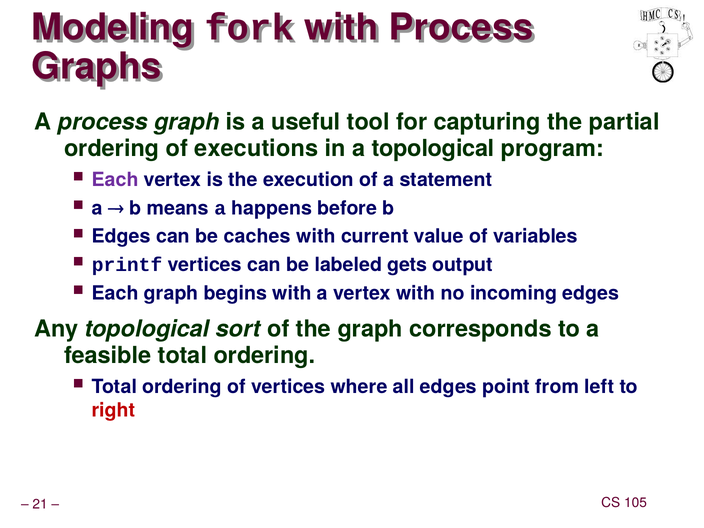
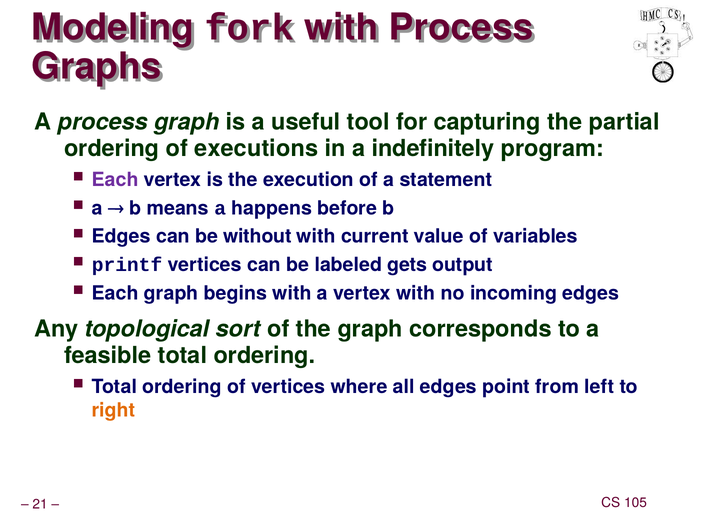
a topological: topological -> indefinitely
caches: caches -> without
right colour: red -> orange
